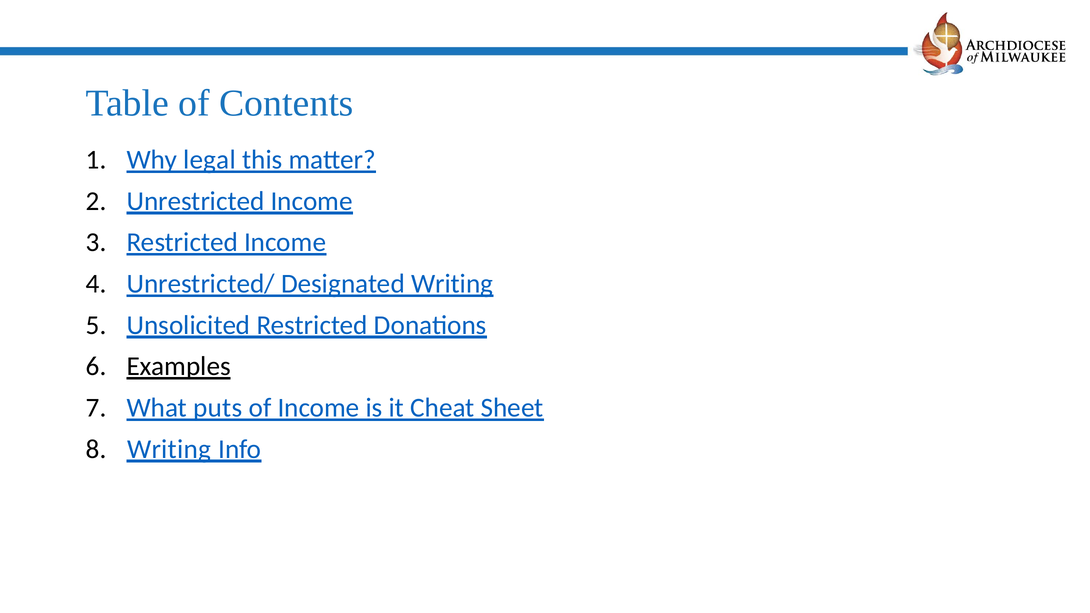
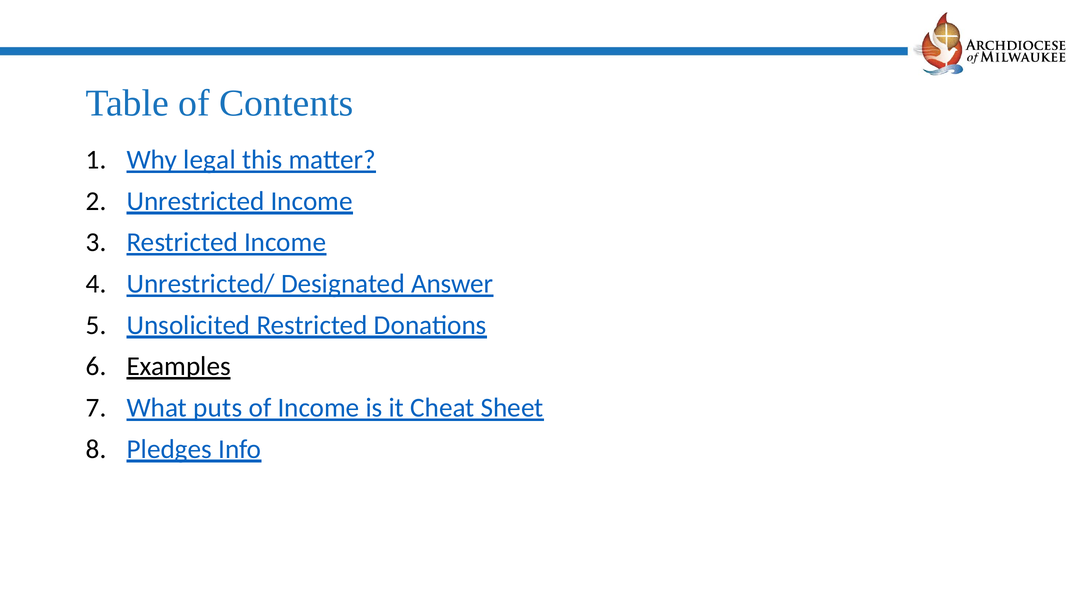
Designated Writing: Writing -> Answer
Writing at (169, 449): Writing -> Pledges
